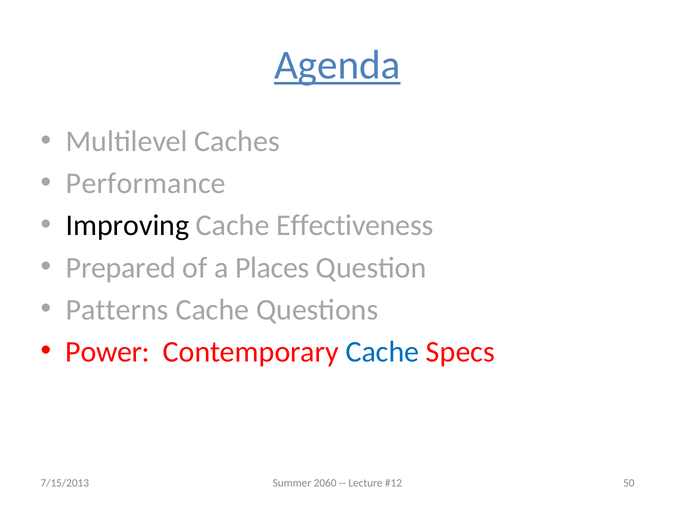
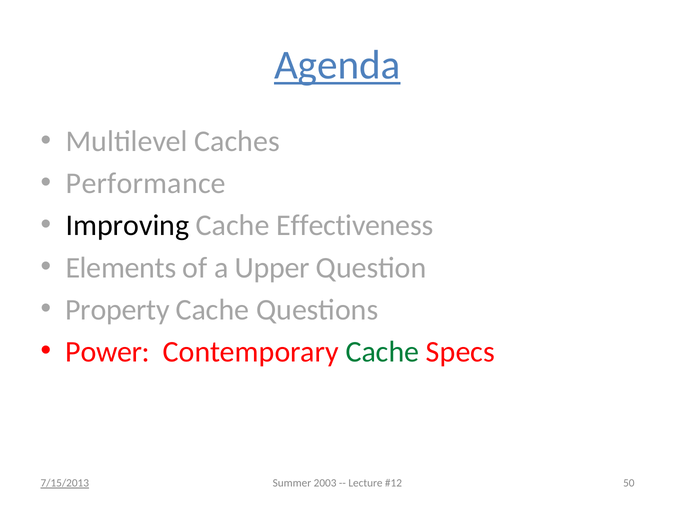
Prepared: Prepared -> Elements
Places: Places -> Upper
Patterns: Patterns -> Property
Cache at (382, 352) colour: blue -> green
2060: 2060 -> 2003
7/15/2013 underline: none -> present
